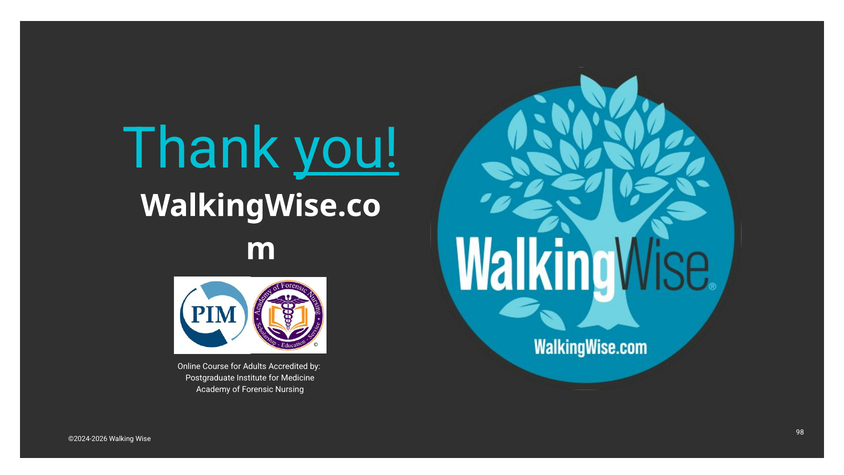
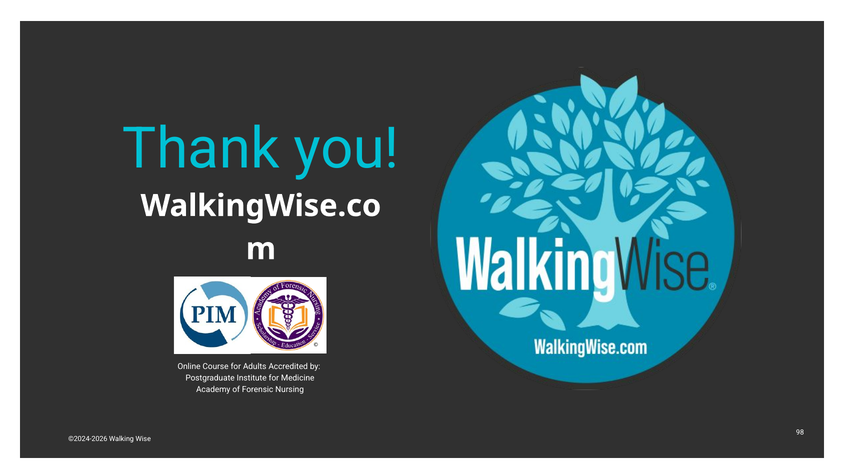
you underline: present -> none
